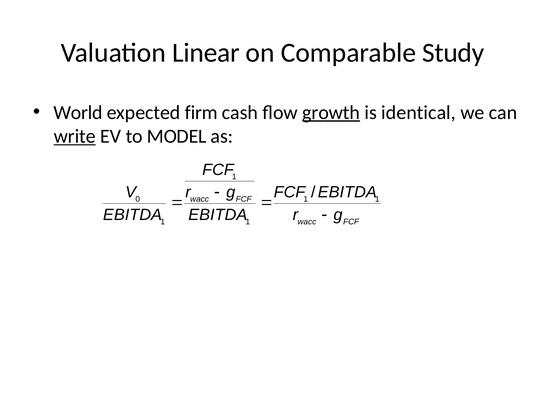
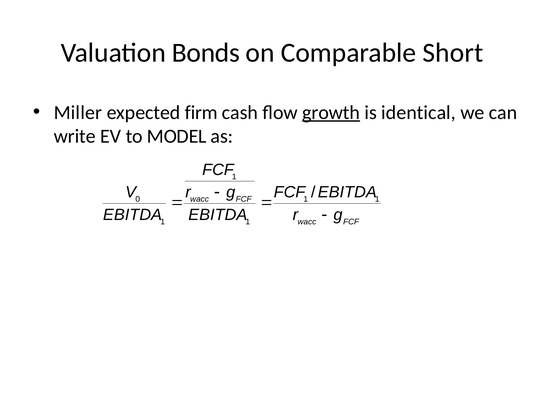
Linear: Linear -> Bonds
Study: Study -> Short
World: World -> Miller
write underline: present -> none
